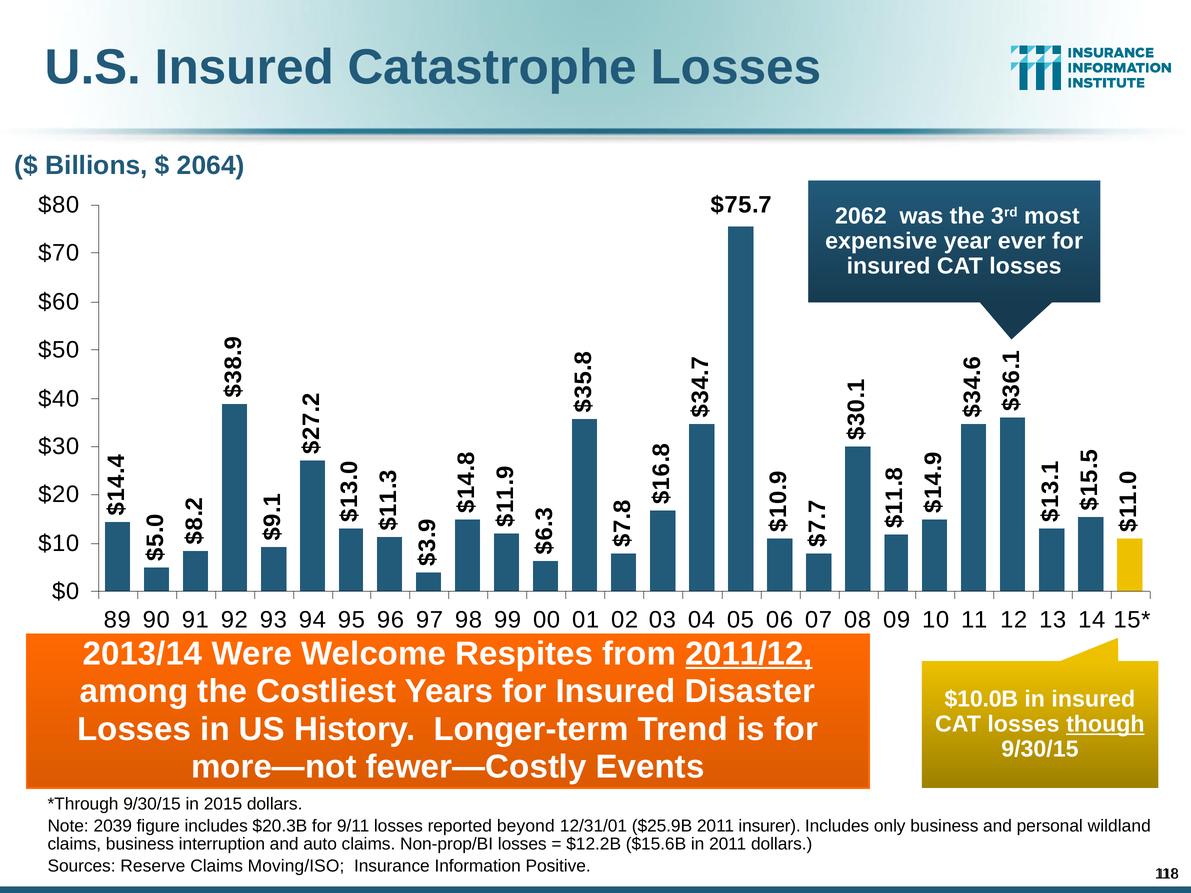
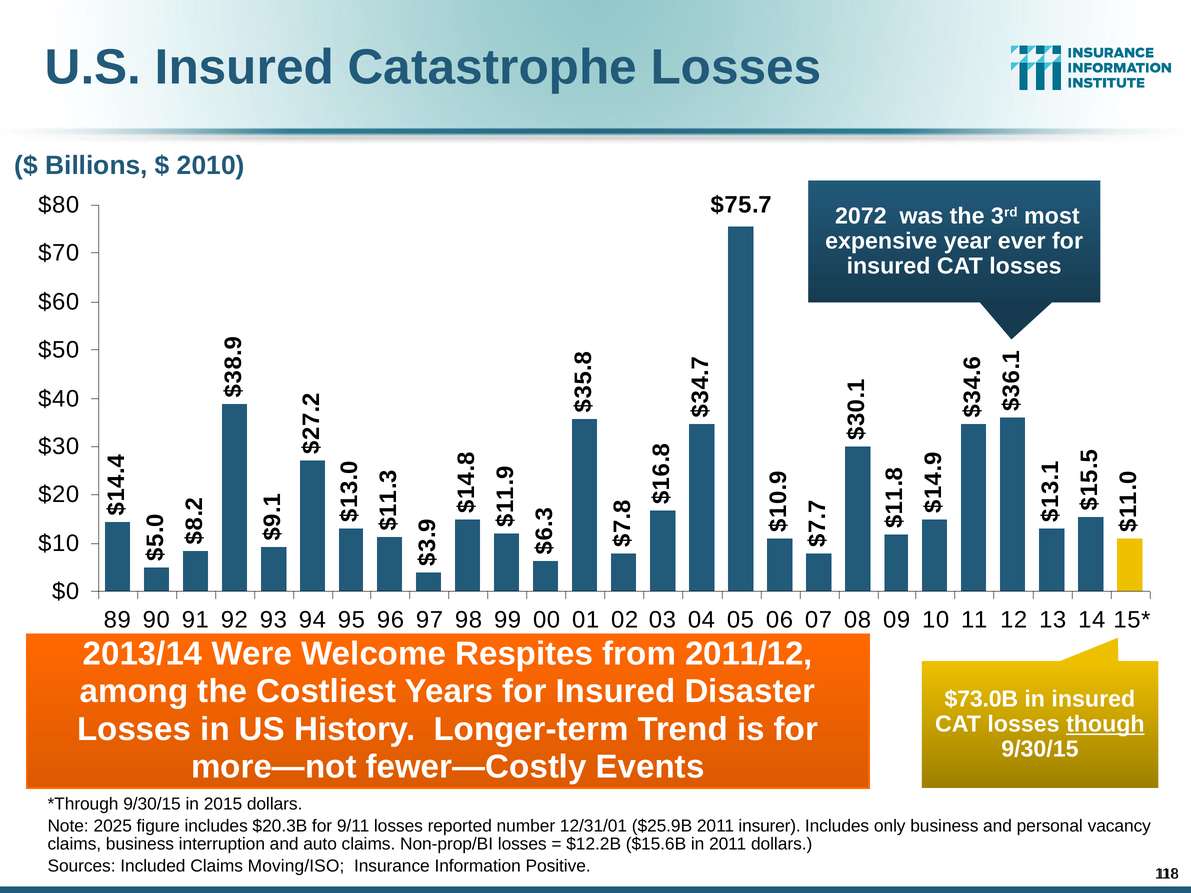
2064: 2064 -> 2010
2062: 2062 -> 2072
2011/12 underline: present -> none
$10.0B: $10.0B -> $73.0B
2039: 2039 -> 2025
beyond: beyond -> number
wildland: wildland -> vacancy
Reserve: Reserve -> Included
